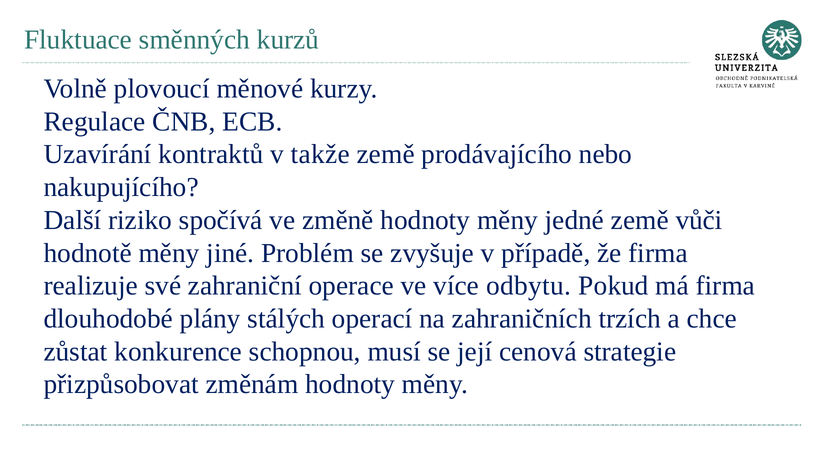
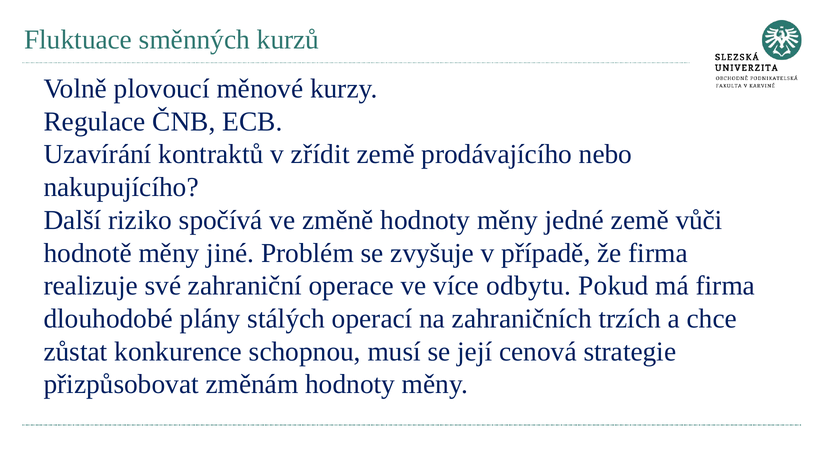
takže: takže -> zřídit
